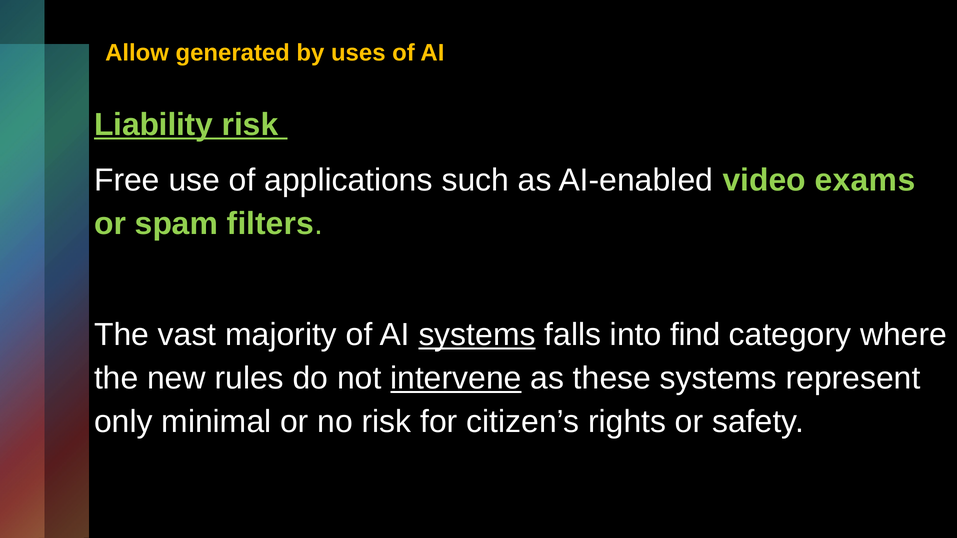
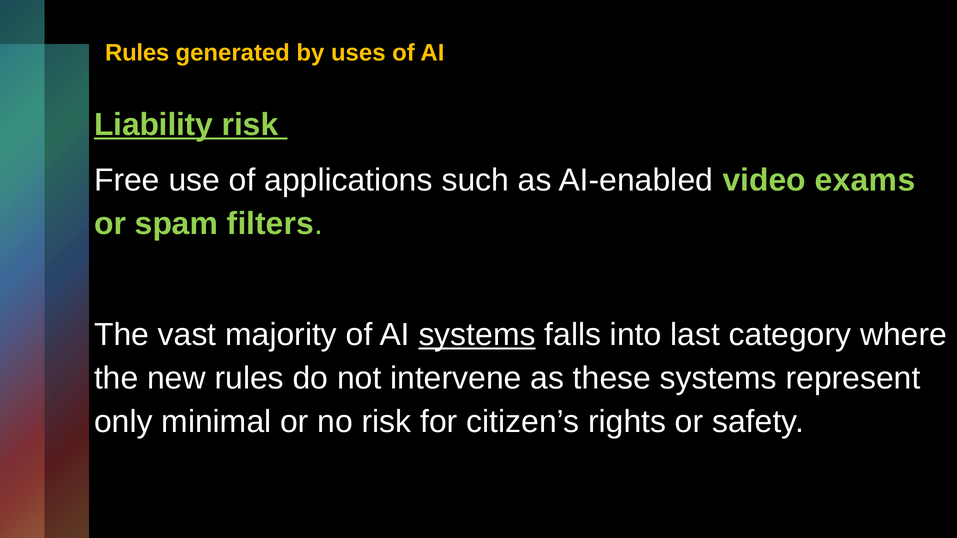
Allow at (137, 53): Allow -> Rules
find: find -> last
intervene underline: present -> none
